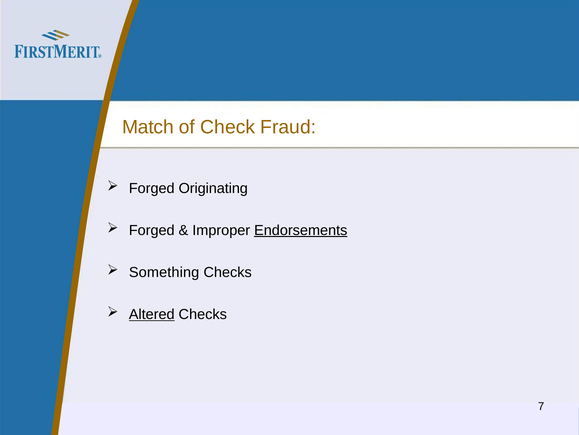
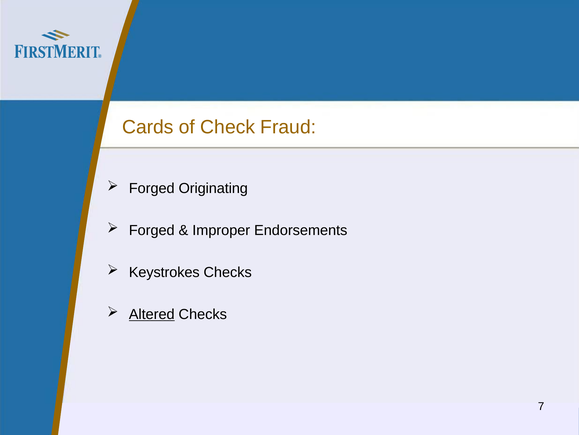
Match: Match -> Cards
Endorsements underline: present -> none
Something: Something -> Keystrokes
